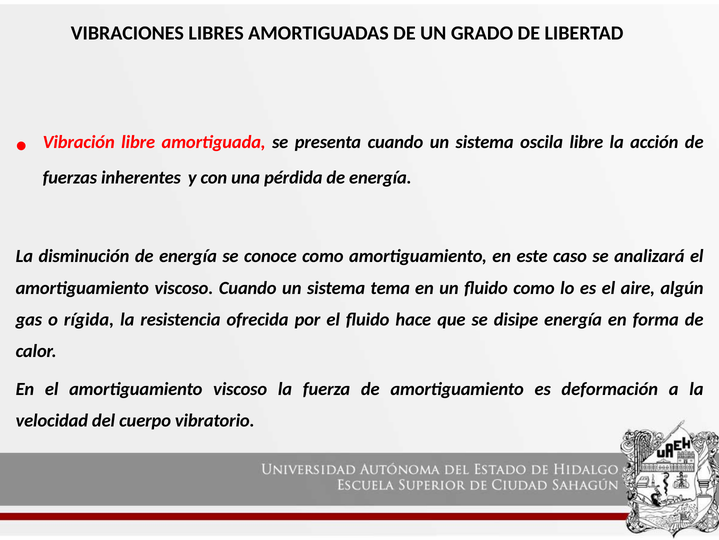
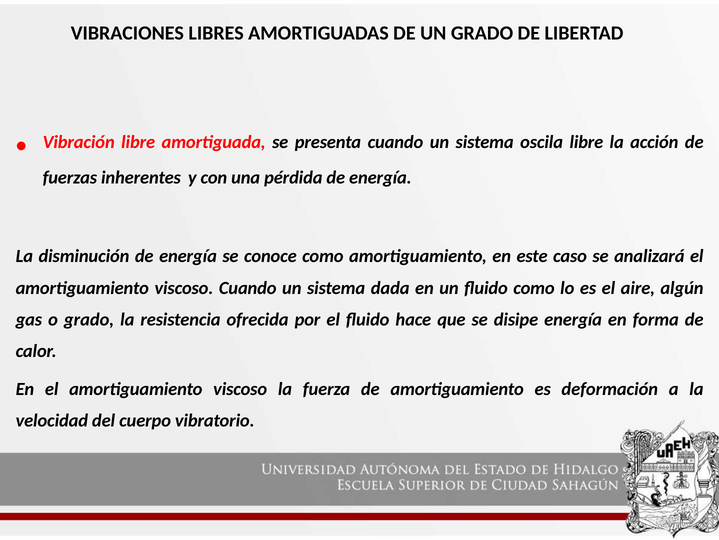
tema: tema -> dada
o rígida: rígida -> grado
